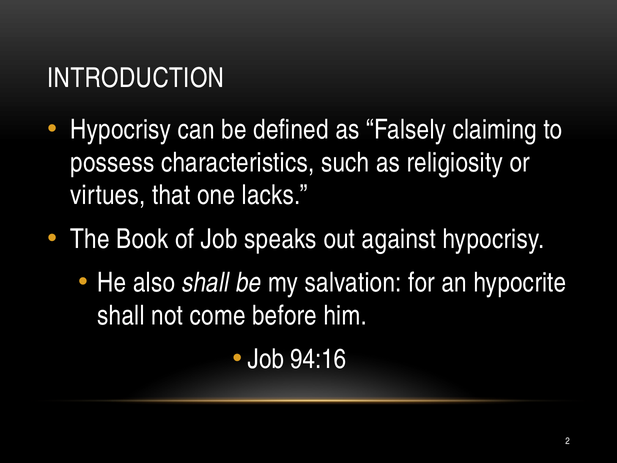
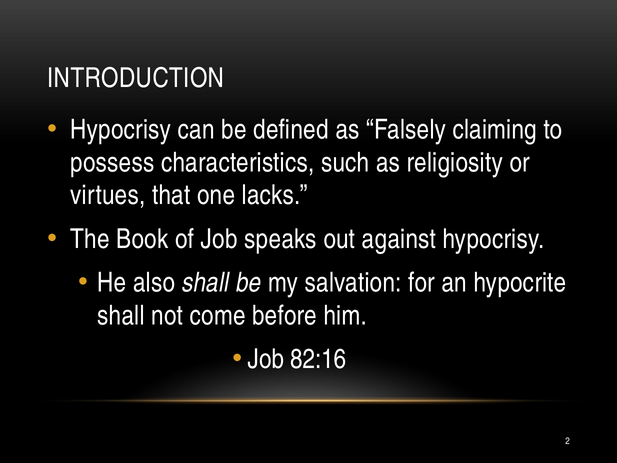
94:16: 94:16 -> 82:16
